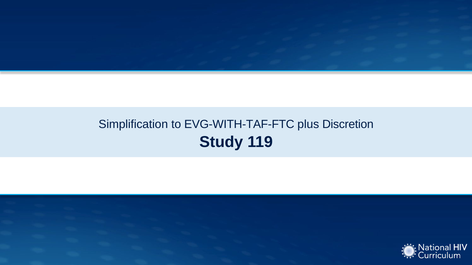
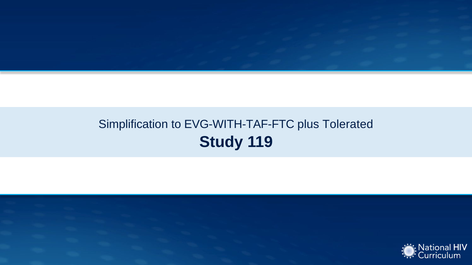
Discretion: Discretion -> Tolerated
